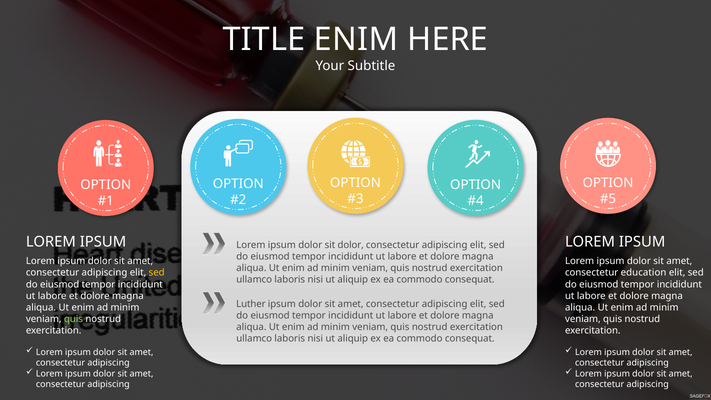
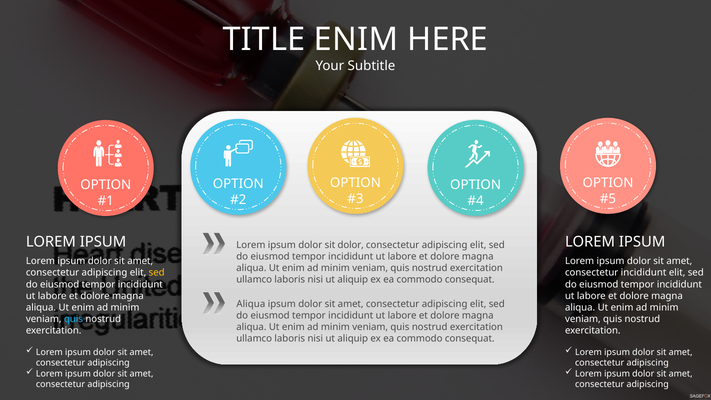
consectetur education: education -> incididunt
Luther at (251, 304): Luther -> Aliqua
quis at (74, 319) colour: light green -> light blue
